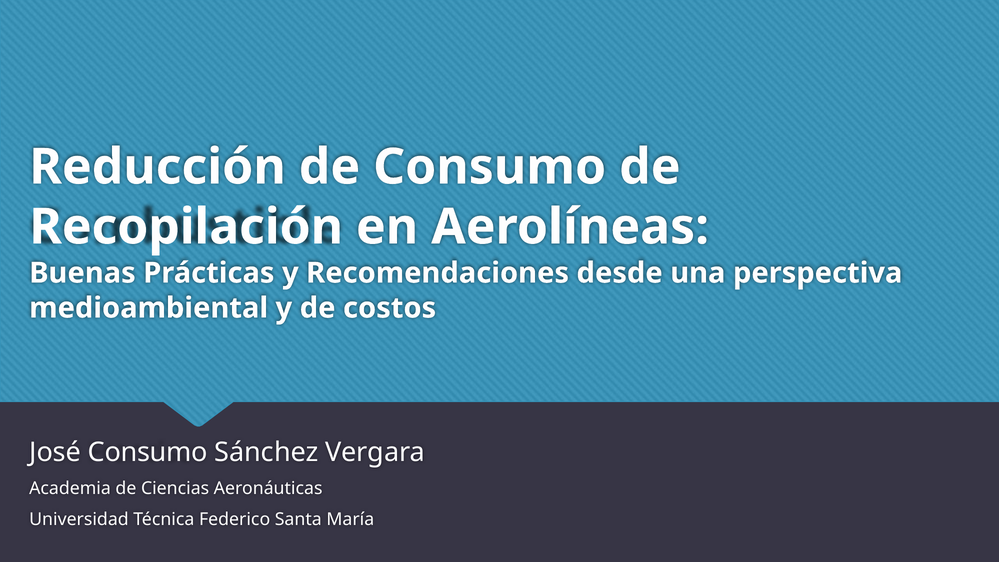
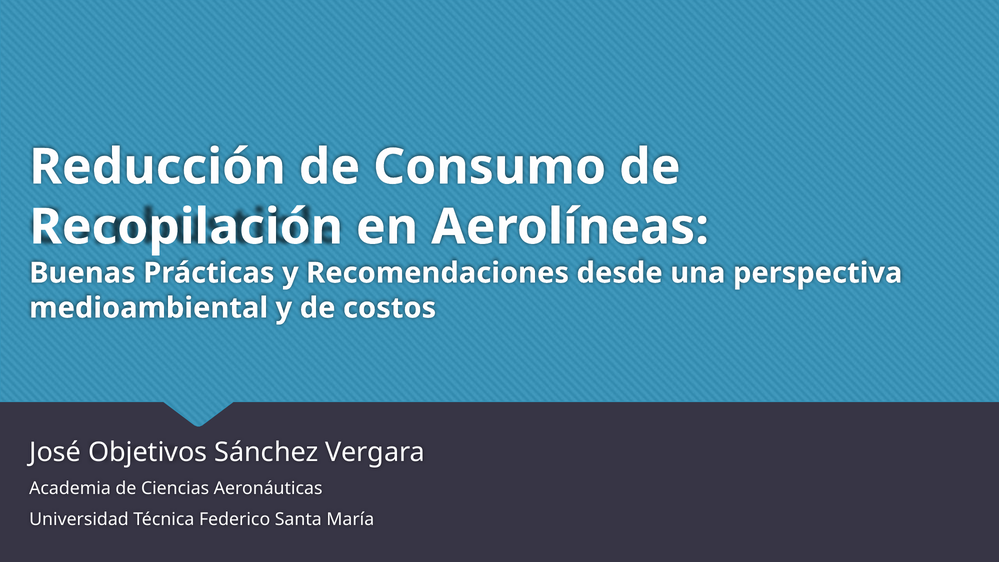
José Consumo: Consumo -> Objetivos
